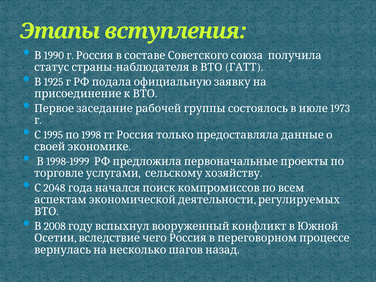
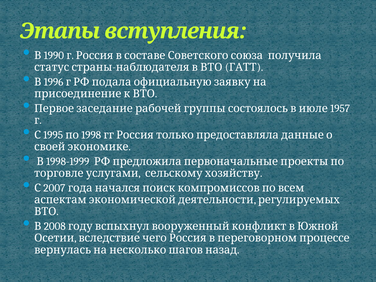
1925: 1925 -> 1996
1973: 1973 -> 1957
2048: 2048 -> 2007
